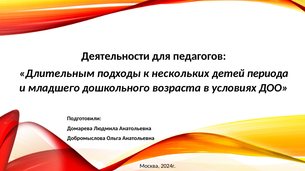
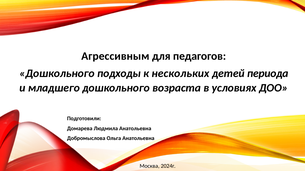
Деятельности: Деятельности -> Агрессивным
Длительным at (57, 74): Длительным -> Дошкольного
